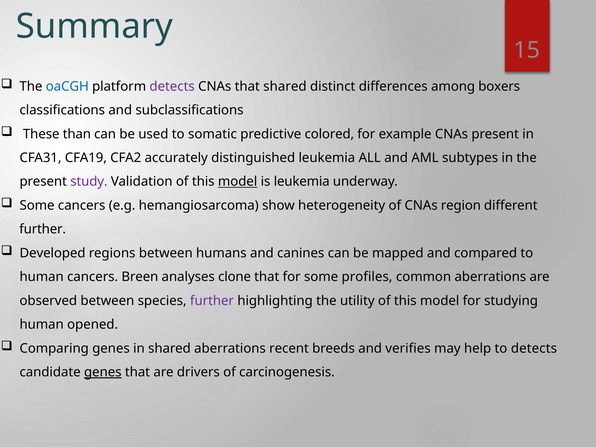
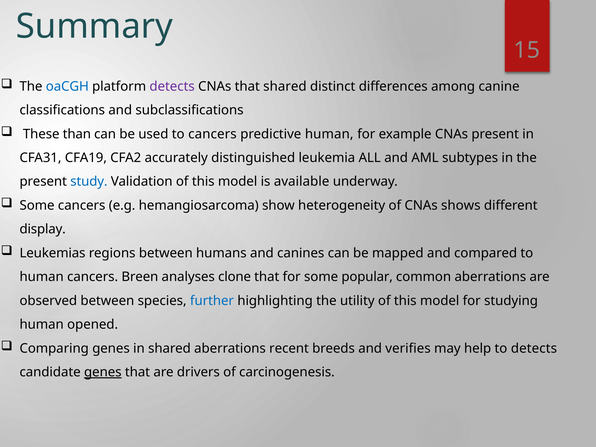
boxers: boxers -> canine
to somatic: somatic -> cancers
predictive colored: colored -> human
study colour: purple -> blue
model at (238, 182) underline: present -> none
is leukemia: leukemia -> available
region: region -> shows
further at (43, 229): further -> display
Developed: Developed -> Leukemias
profiles: profiles -> popular
further at (212, 301) colour: purple -> blue
